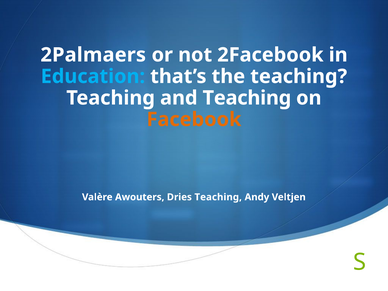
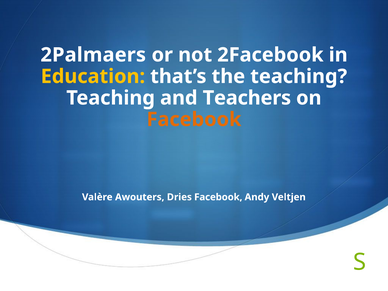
Education colour: light blue -> yellow
and Teaching: Teaching -> Teachers
Dries Teaching: Teaching -> Facebook
